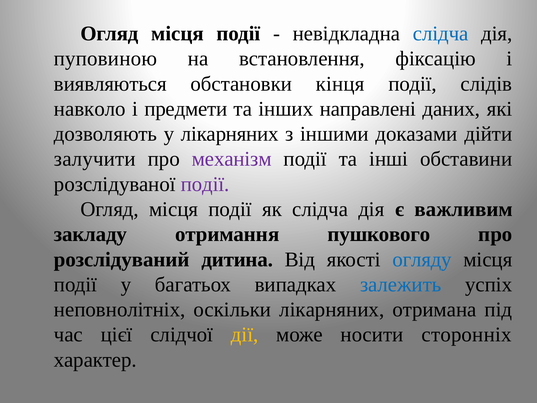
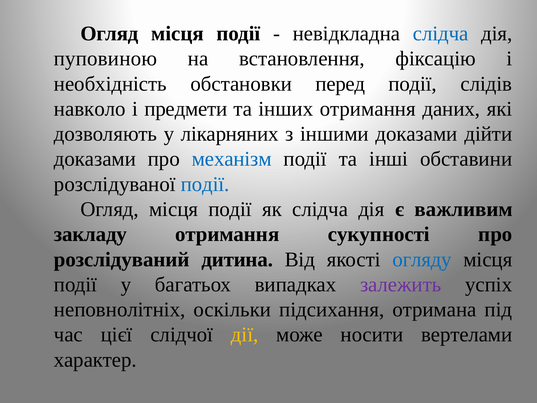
виявляються: виявляються -> необхідність
кінця: кінця -> перед
інших направлені: направлені -> отримання
залучити at (95, 159): залучити -> доказами
механізм colour: purple -> blue
події at (205, 184) colour: purple -> blue
пушкового: пушкового -> сукупності
залежить colour: blue -> purple
оскільки лікарняних: лікарняних -> підсихання
сторонніх: сторонніх -> вертелами
